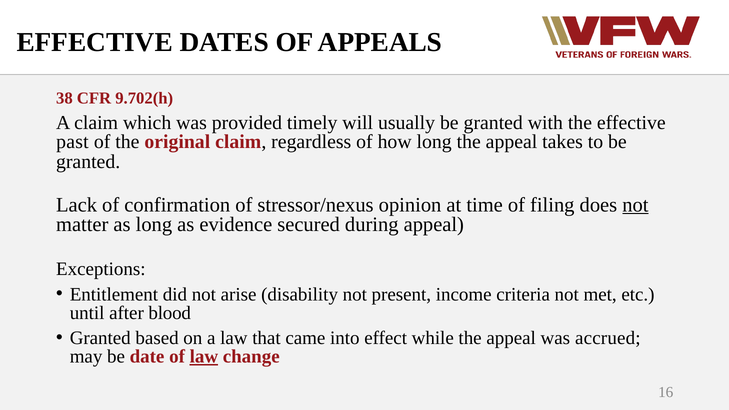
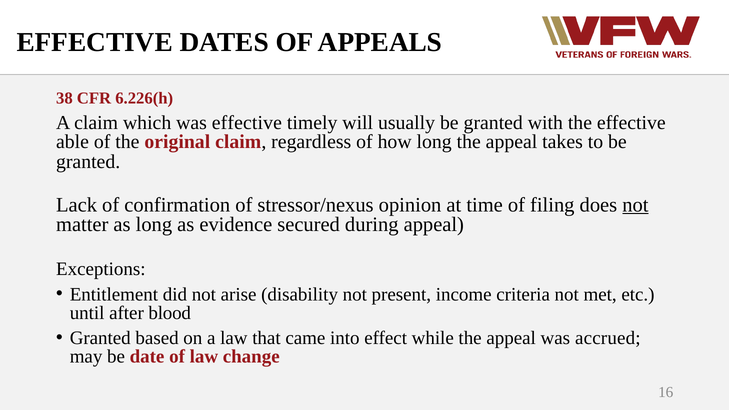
9.702(h: 9.702(h -> 6.226(h
was provided: provided -> effective
past: past -> able
law at (204, 357) underline: present -> none
